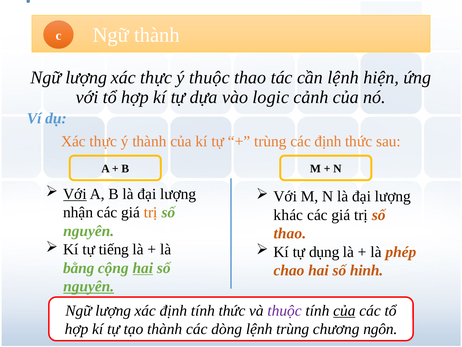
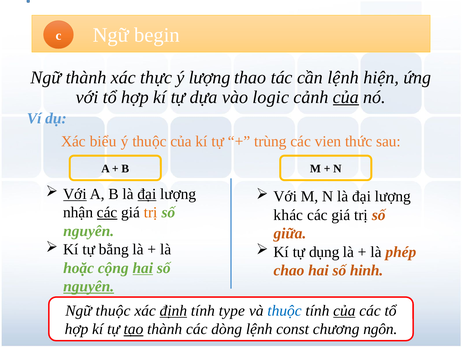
Ngữ thành: thành -> begin
lượng at (86, 78): lượng -> thành
ý thuộc: thuộc -> lượng
của at (346, 97) underline: none -> present
thực at (103, 141): thực -> biểu
ý thành: thành -> thuộc
các định: định -> vien
đại at (147, 194) underline: none -> present
các at (107, 212) underline: none -> present
thao at (290, 233): thao -> giữa
tiếng: tiếng -> bằng
bằng: bằng -> hoặc
lượng at (113, 310): lượng -> thuộc
định at (173, 310) underline: none -> present
tính thức: thức -> type
thuộc at (284, 310) colour: purple -> blue
tạo underline: none -> present
lệnh trùng: trùng -> const
